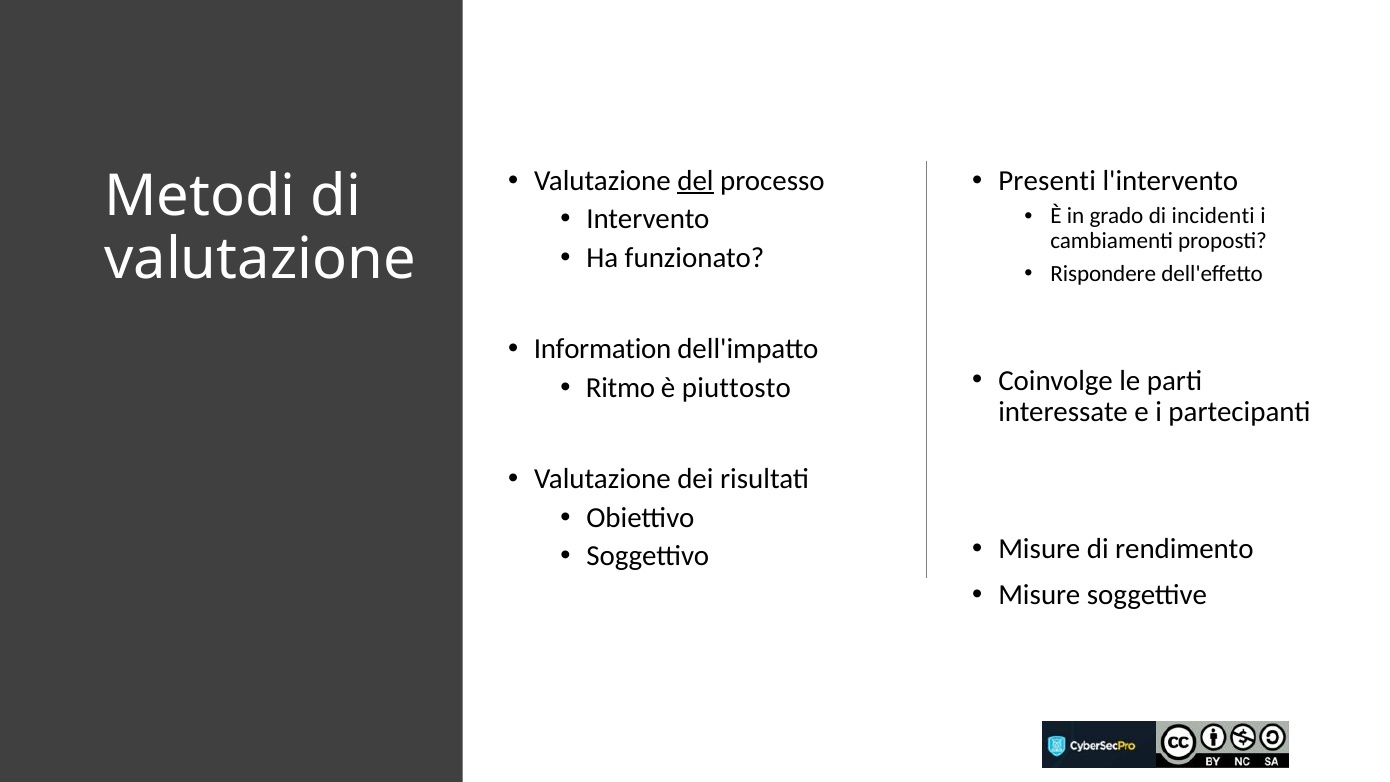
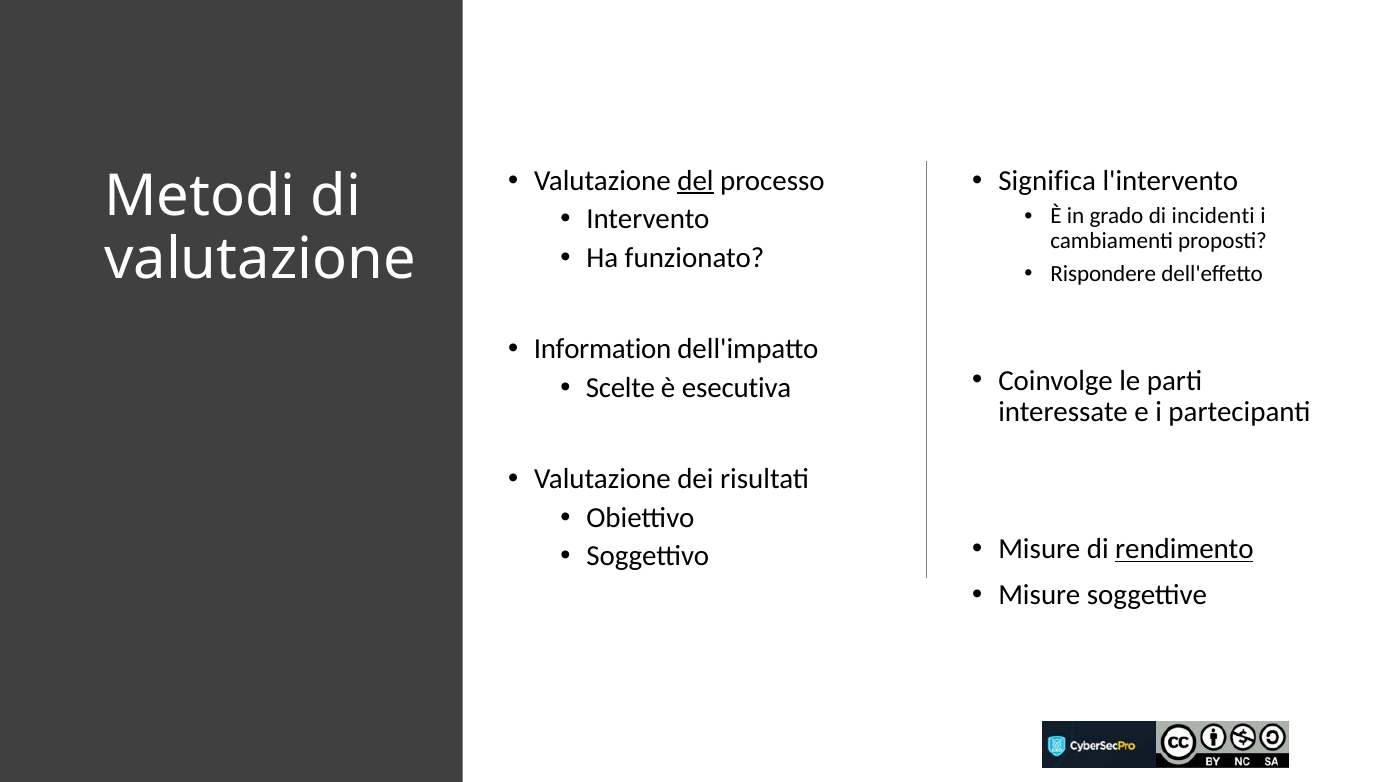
Presenti: Presenti -> Significa
Ritmo: Ritmo -> Scelte
piuttosto: piuttosto -> esecutiva
rendimento underline: none -> present
